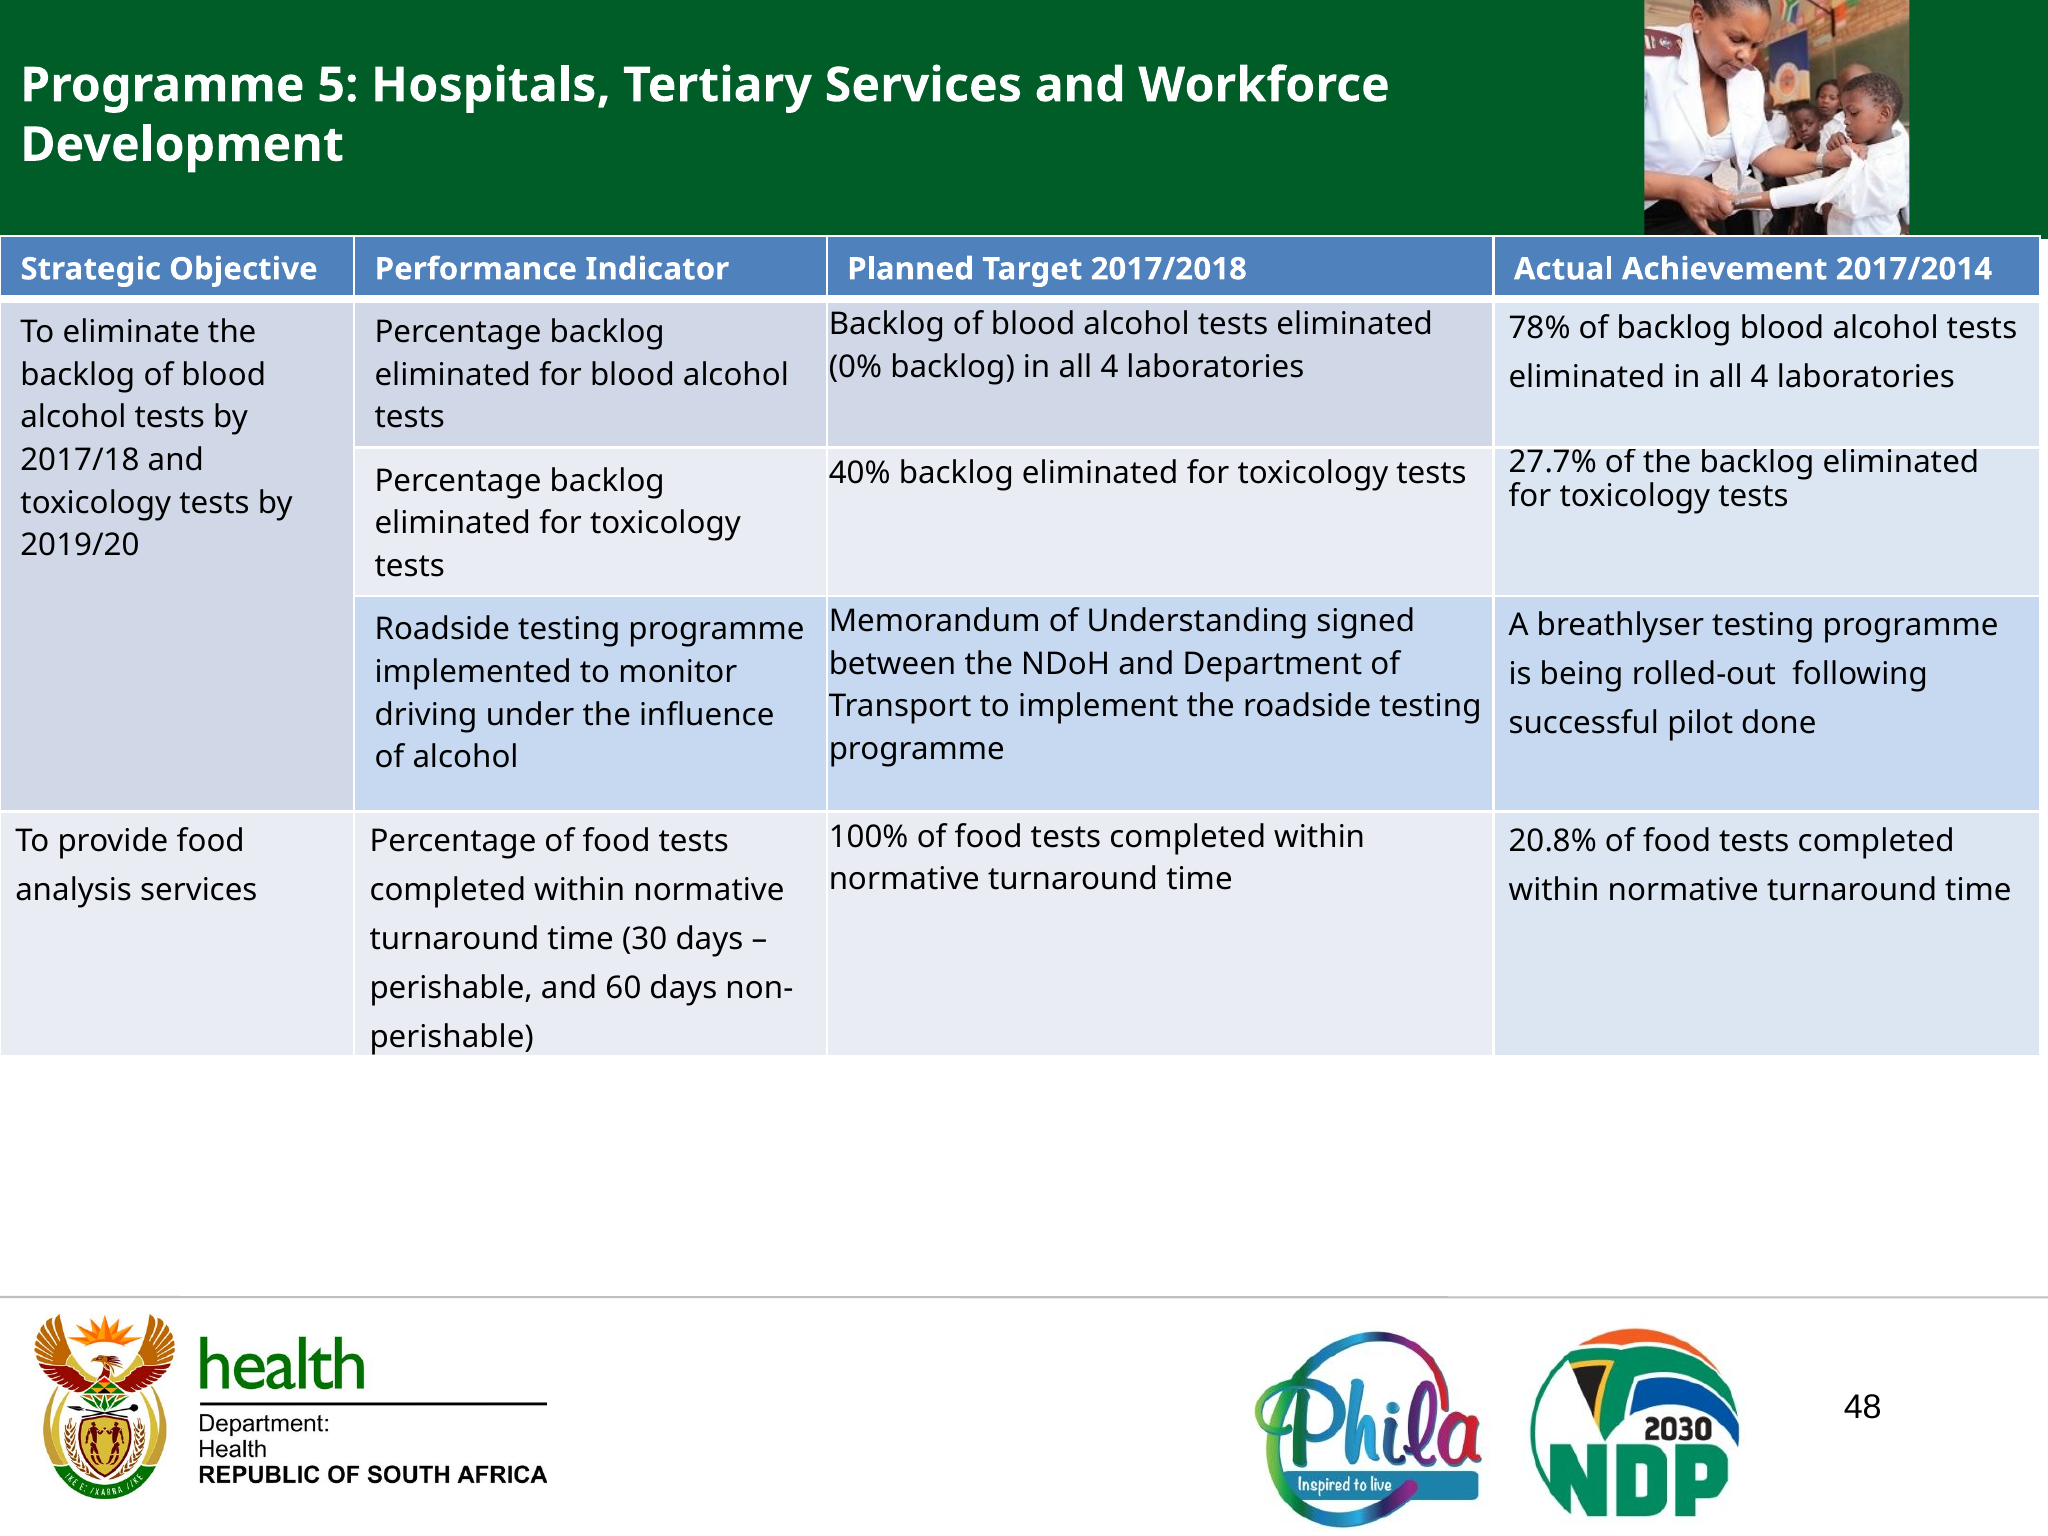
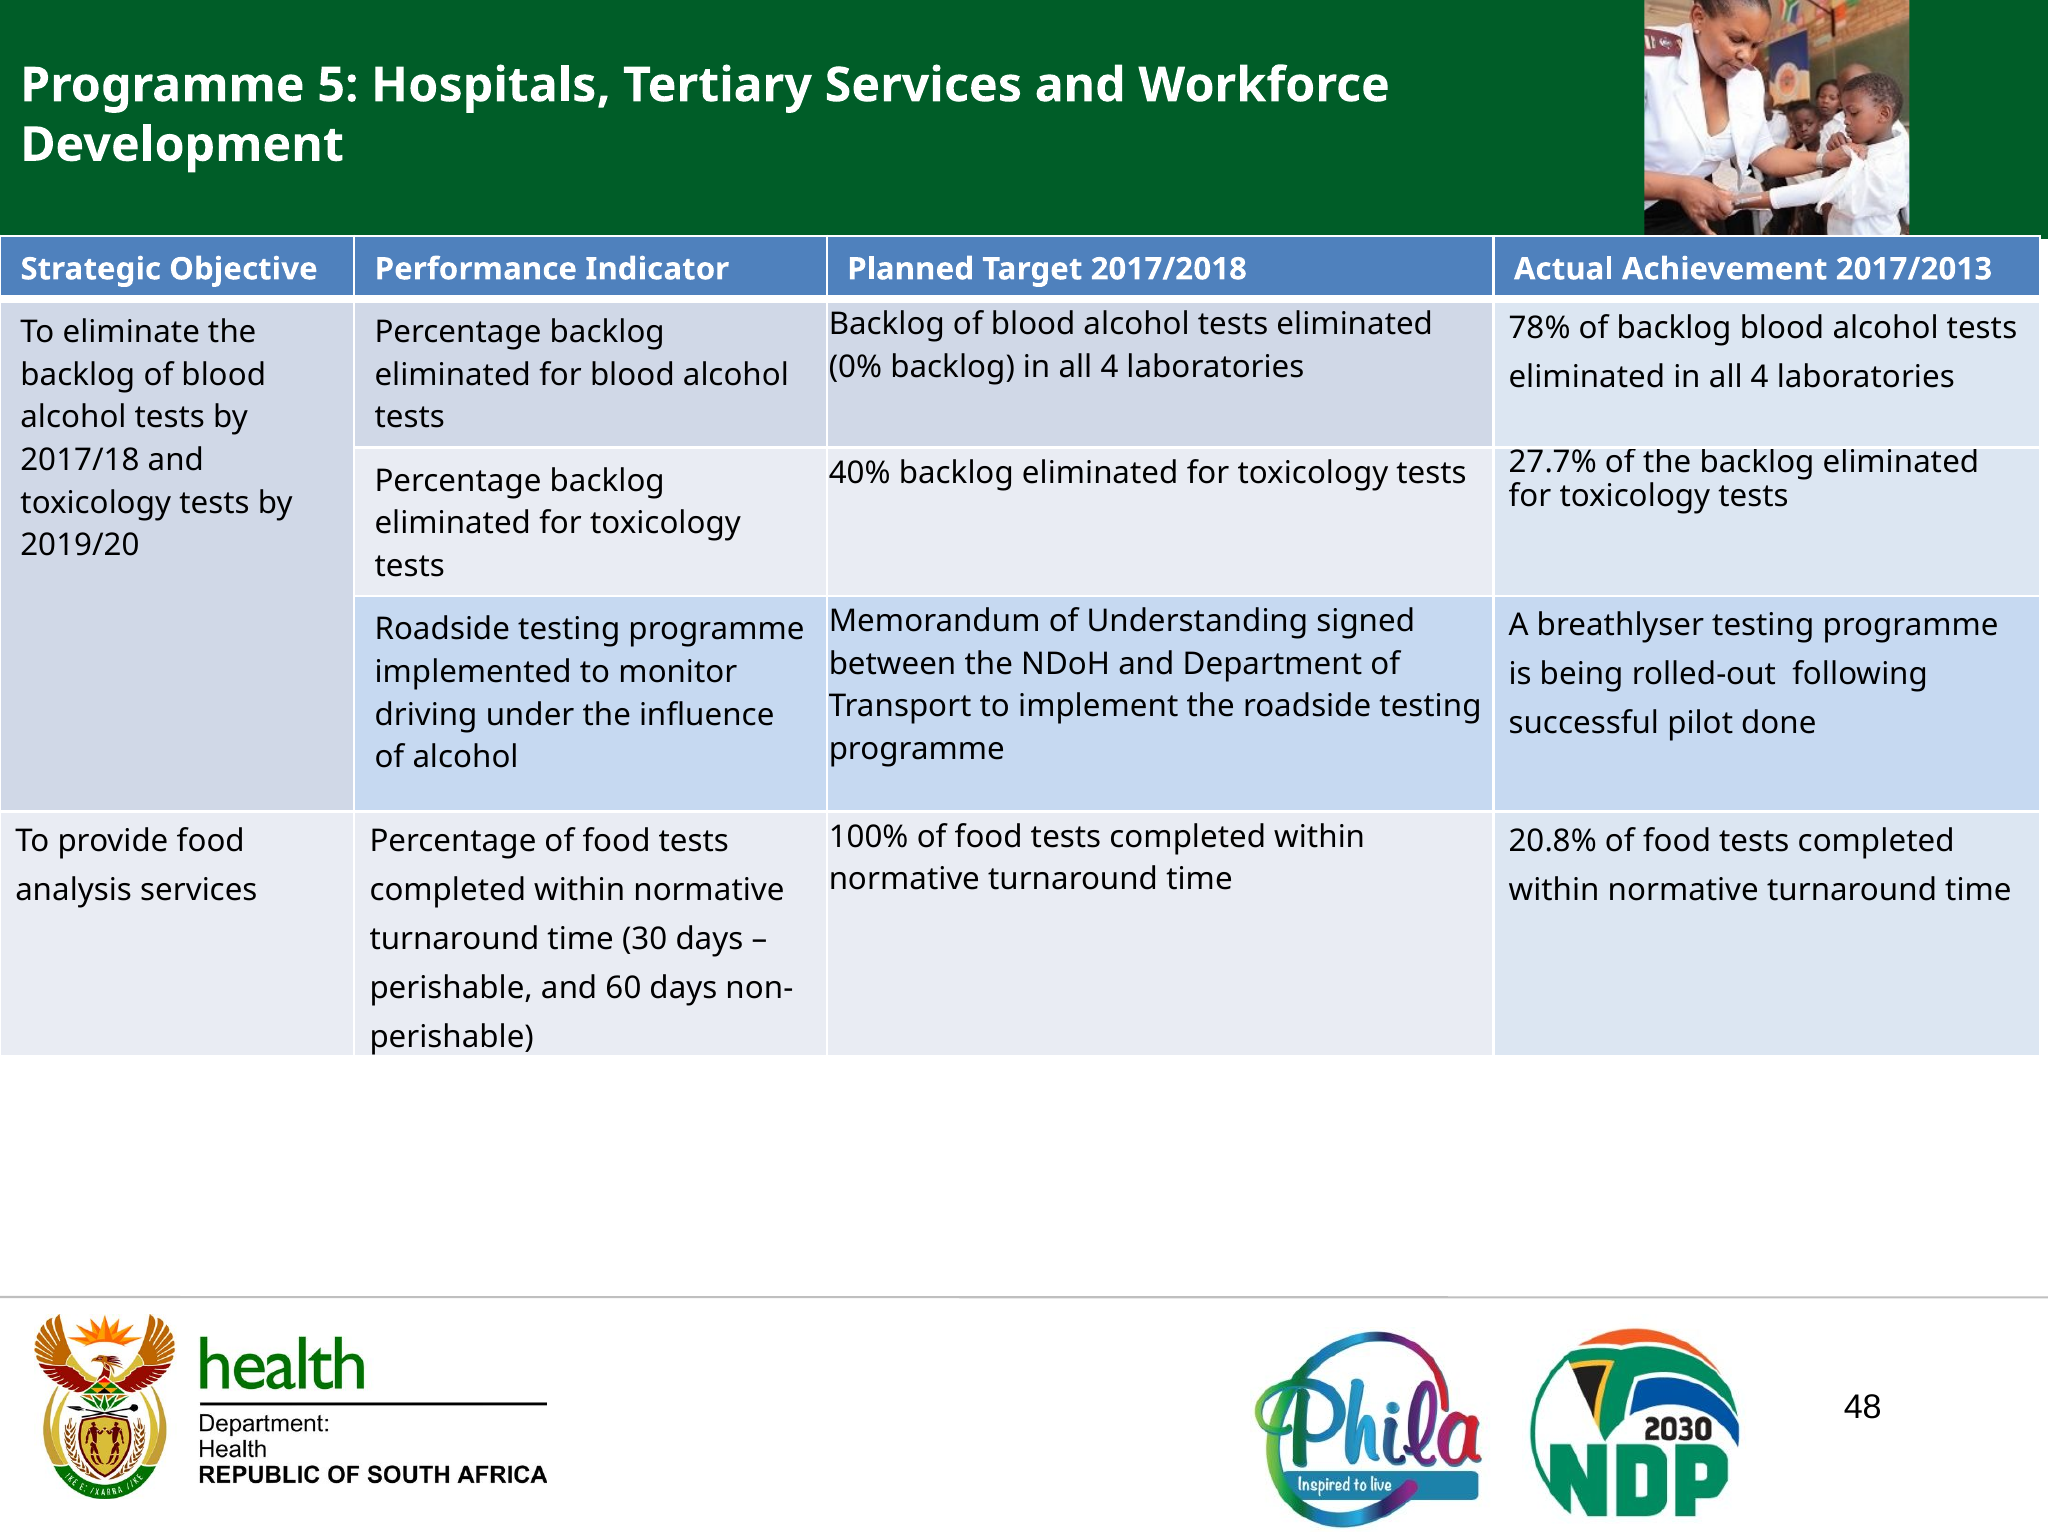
2017/2014: 2017/2014 -> 2017/2013
